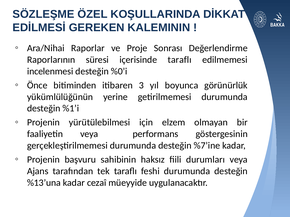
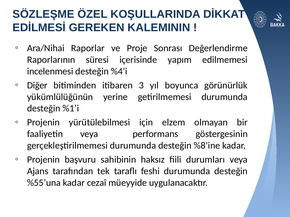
içerisinde taraflı: taraflı -> yapım
%0’i: %0’i -> %4’i
Önce: Önce -> Diğer
%7’ine: %7’ine -> %8’ine
%13’una: %13’una -> %55’una
